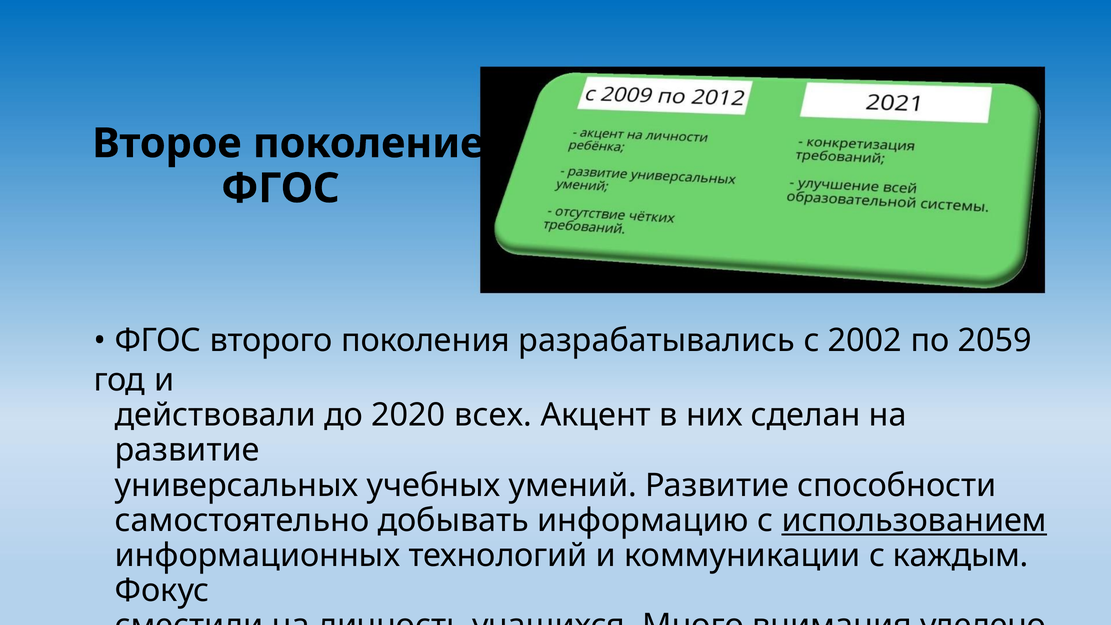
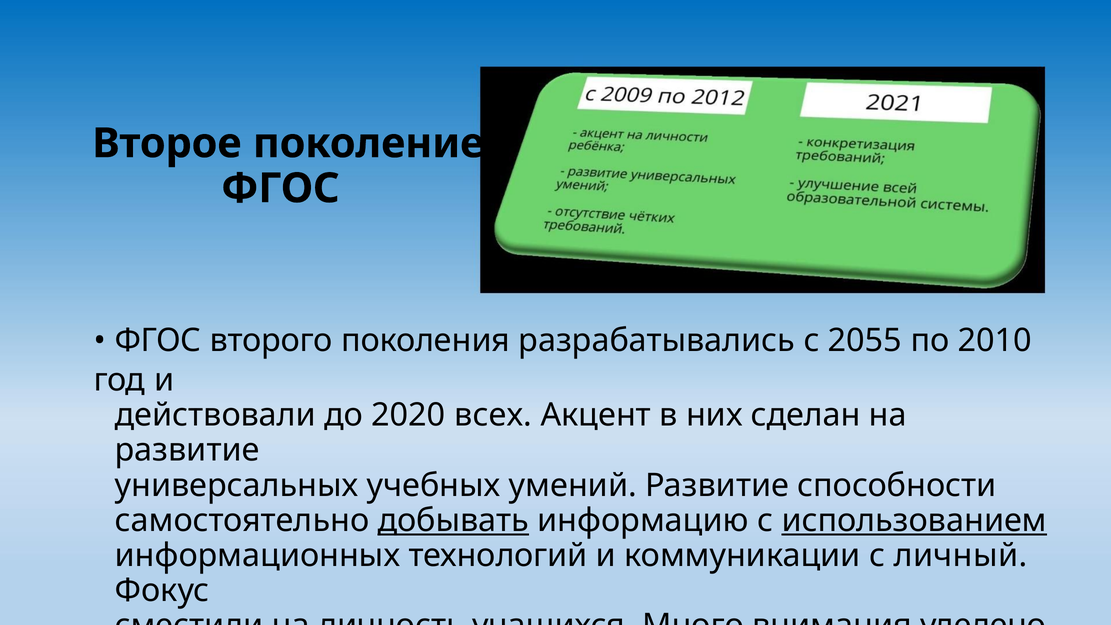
2002: 2002 -> 2055
2059: 2059 -> 2010
добывать underline: none -> present
каждым: каждым -> личный
